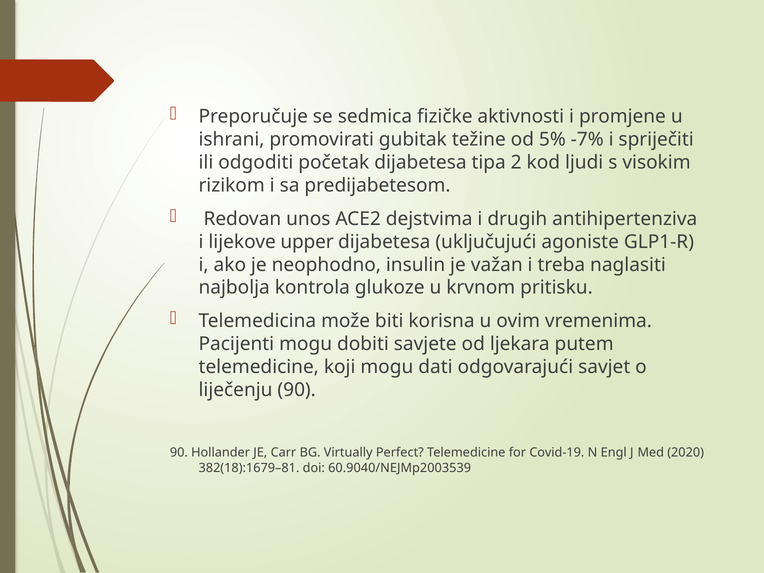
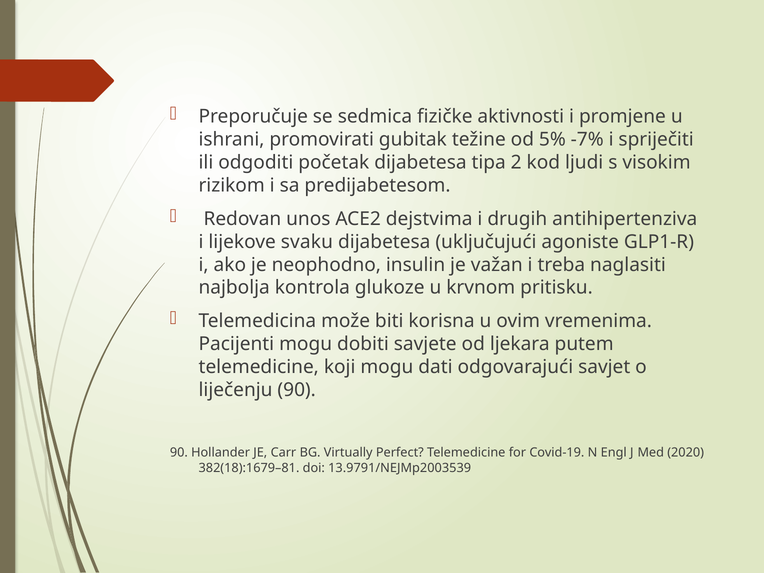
upper: upper -> svaku
60.9040/NEJMp2003539: 60.9040/NEJMp2003539 -> 13.9791/NEJMp2003539
